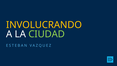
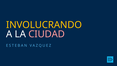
CIUDAD colour: light green -> pink
